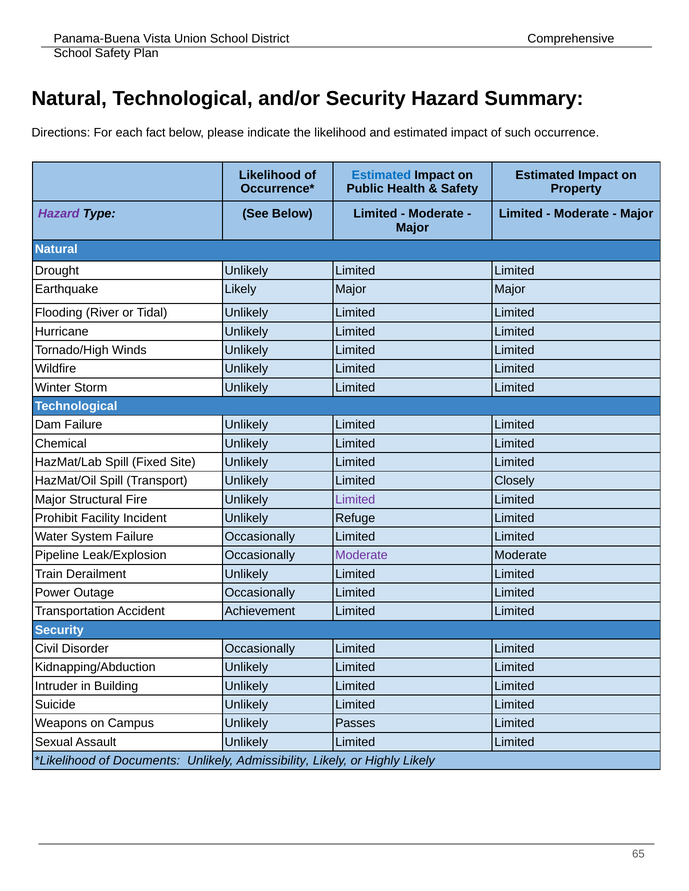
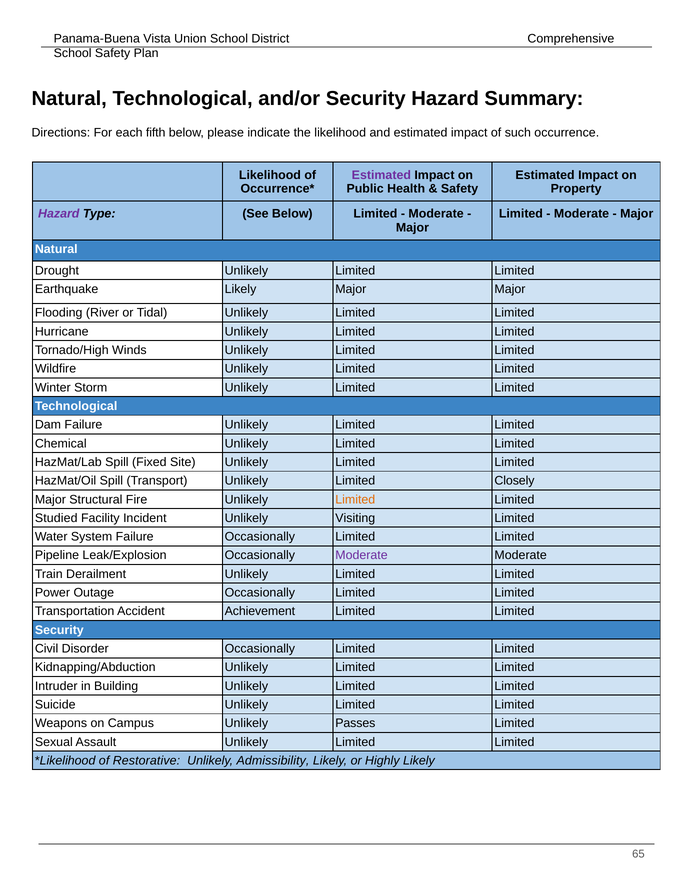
fact: fact -> fifth
Estimated at (381, 175) colour: blue -> purple
Limited at (355, 500) colour: purple -> orange
Prohibit: Prohibit -> Studied
Refuge: Refuge -> Visiting
Documents: Documents -> Restorative
